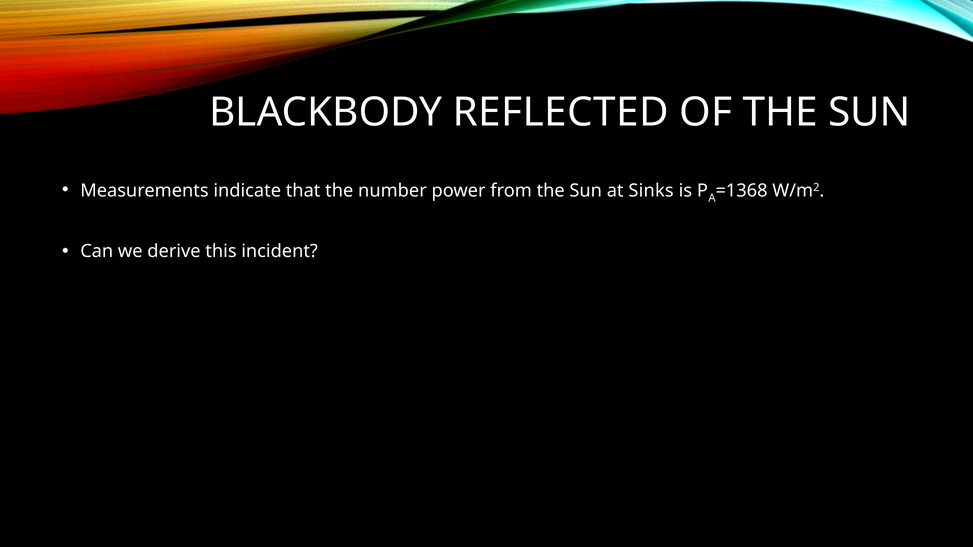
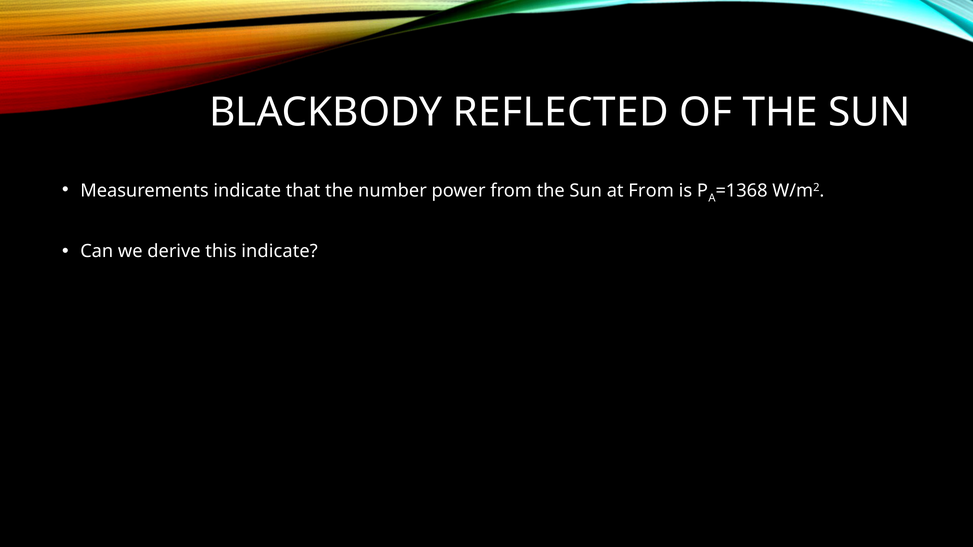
at Sinks: Sinks -> From
this incident: incident -> indicate
